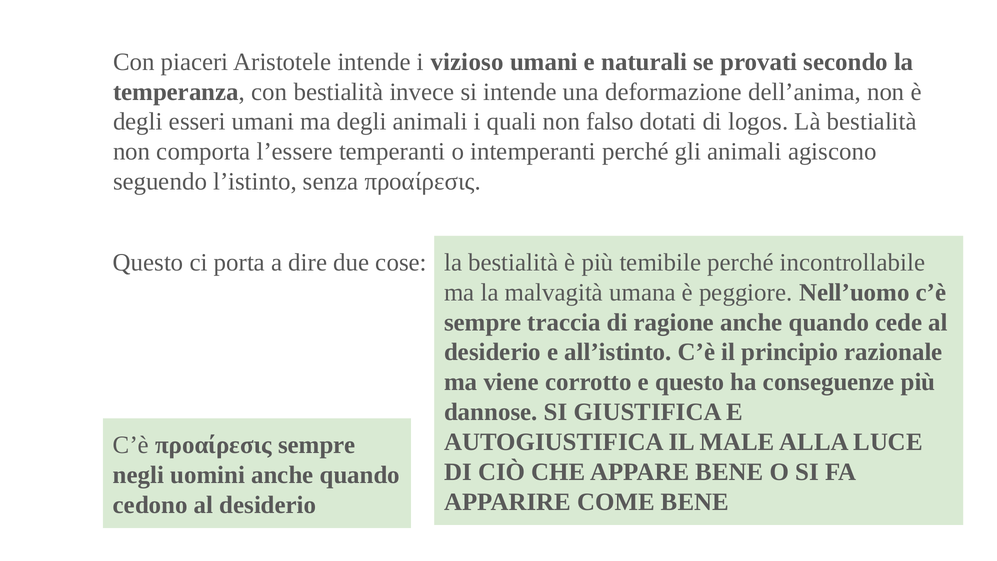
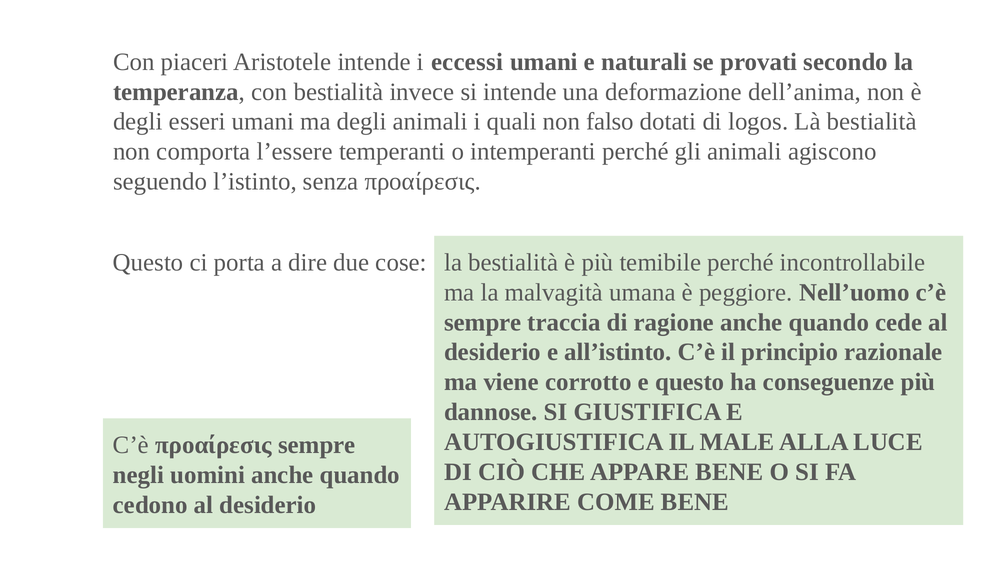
vizioso: vizioso -> eccessi
